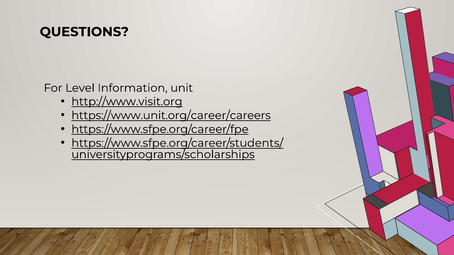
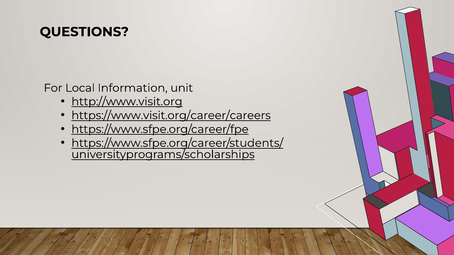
Level: Level -> Local
https://www.unit.org/career/careers: https://www.unit.org/career/careers -> https://www.visit.org/career/careers
